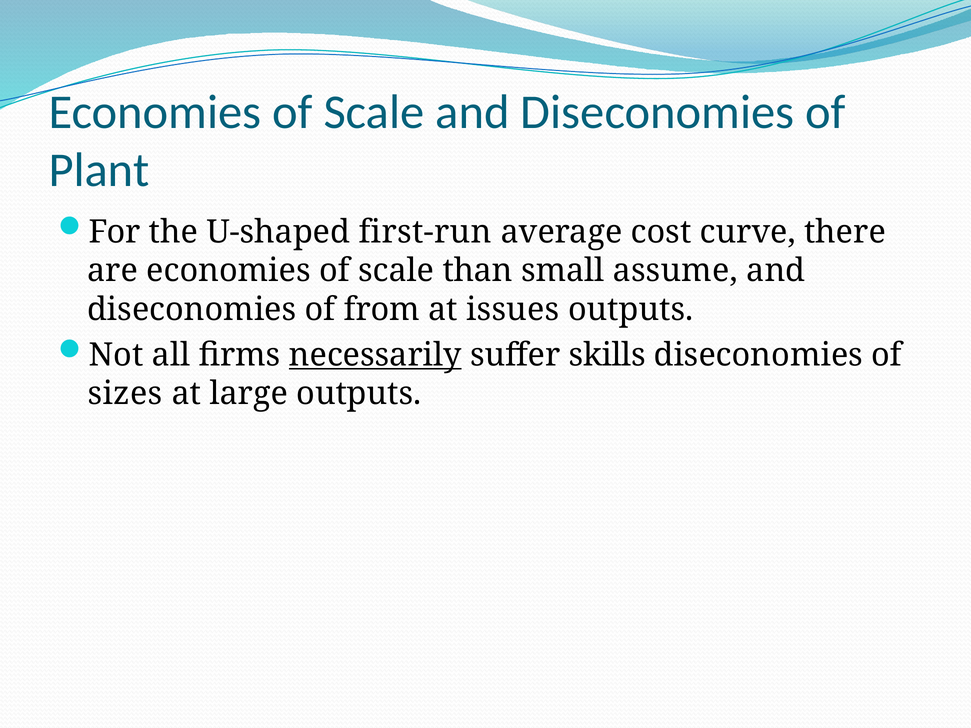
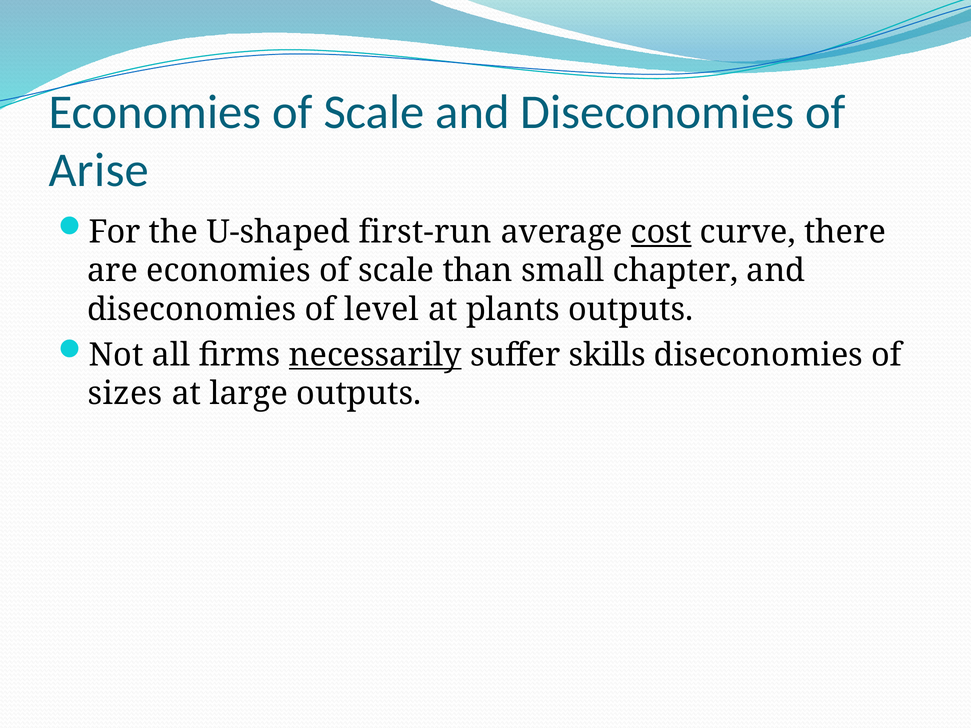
Plant: Plant -> Arise
cost underline: none -> present
assume: assume -> chapter
from: from -> level
issues: issues -> plants
